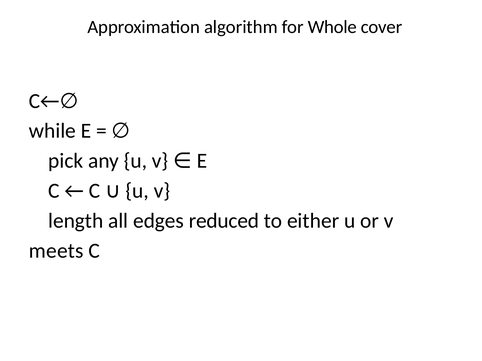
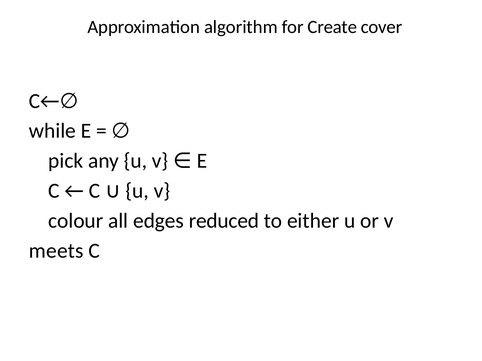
Whole: Whole -> Create
length: length -> colour
